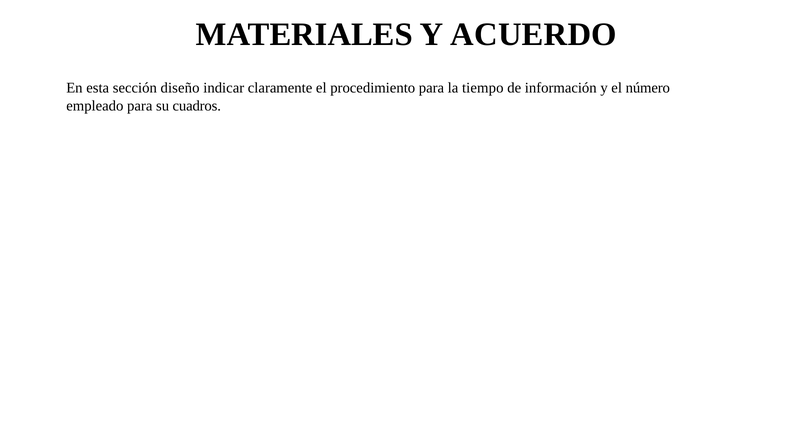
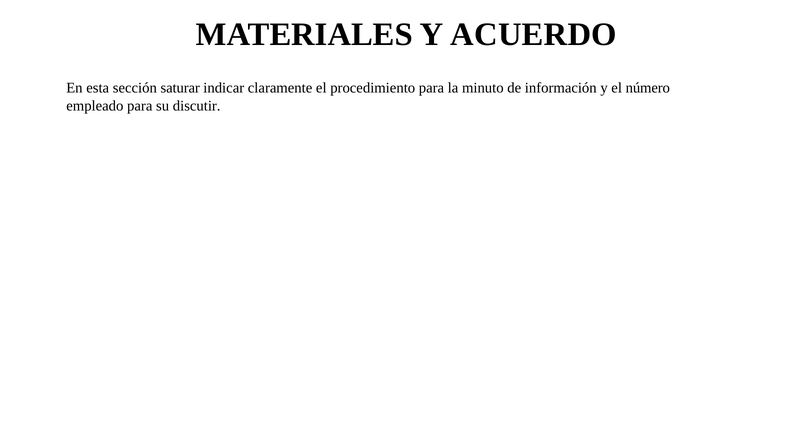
diseño: diseño -> saturar
tiempo: tiempo -> minuto
cuadros: cuadros -> discutir
